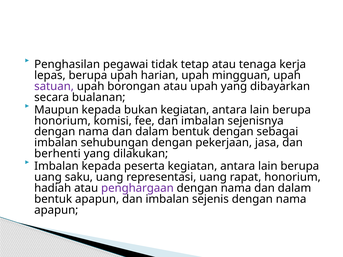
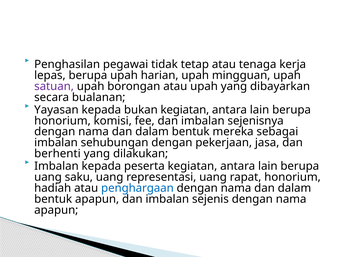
Maupun: Maupun -> Yayasan
bentuk dengan: dengan -> mereka
penghargaan colour: purple -> blue
